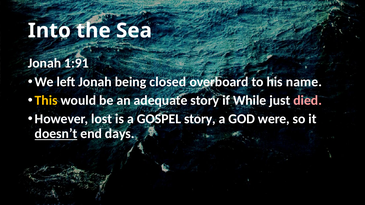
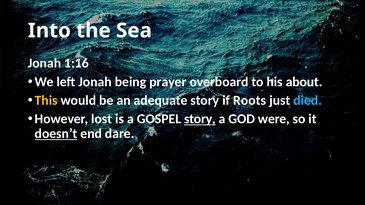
1:91: 1:91 -> 1:16
closed: closed -> prayer
name: name -> about
While: While -> Roots
died colour: pink -> light blue
story at (200, 119) underline: none -> present
days: days -> dare
